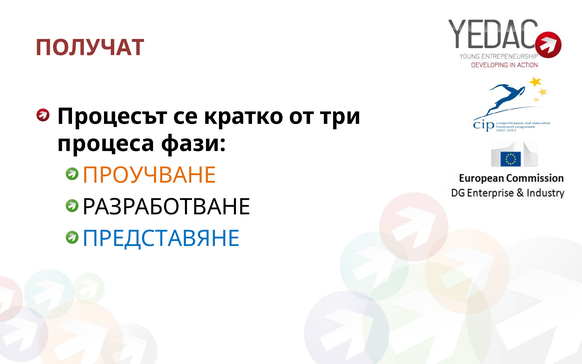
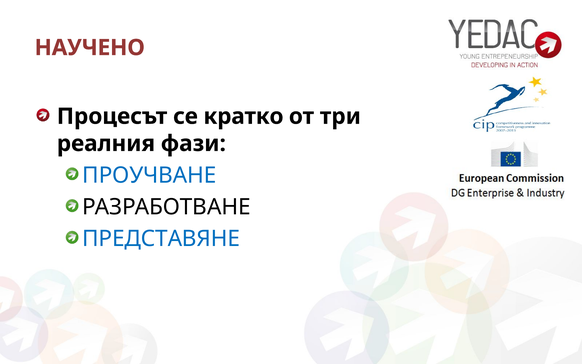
ПОЛУЧАТ: ПОЛУЧАТ -> НАУЧЕНО
процеса: процеса -> реалния
ПРОУЧВАНЕ colour: orange -> blue
